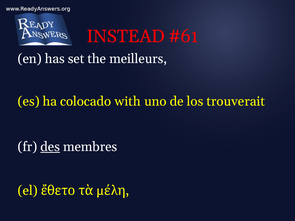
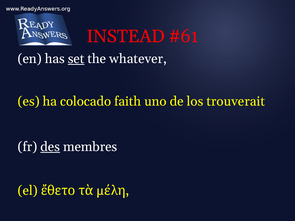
set underline: none -> present
meilleurs: meilleurs -> whatever
with: with -> faith
